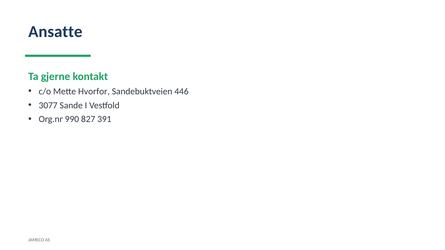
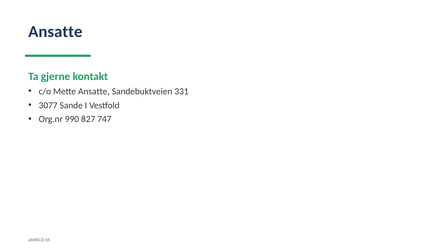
Mette Hvorfor: Hvorfor -> Ansatte
446: 446 -> 331
391: 391 -> 747
